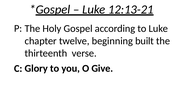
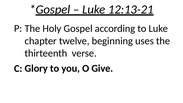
built: built -> uses
